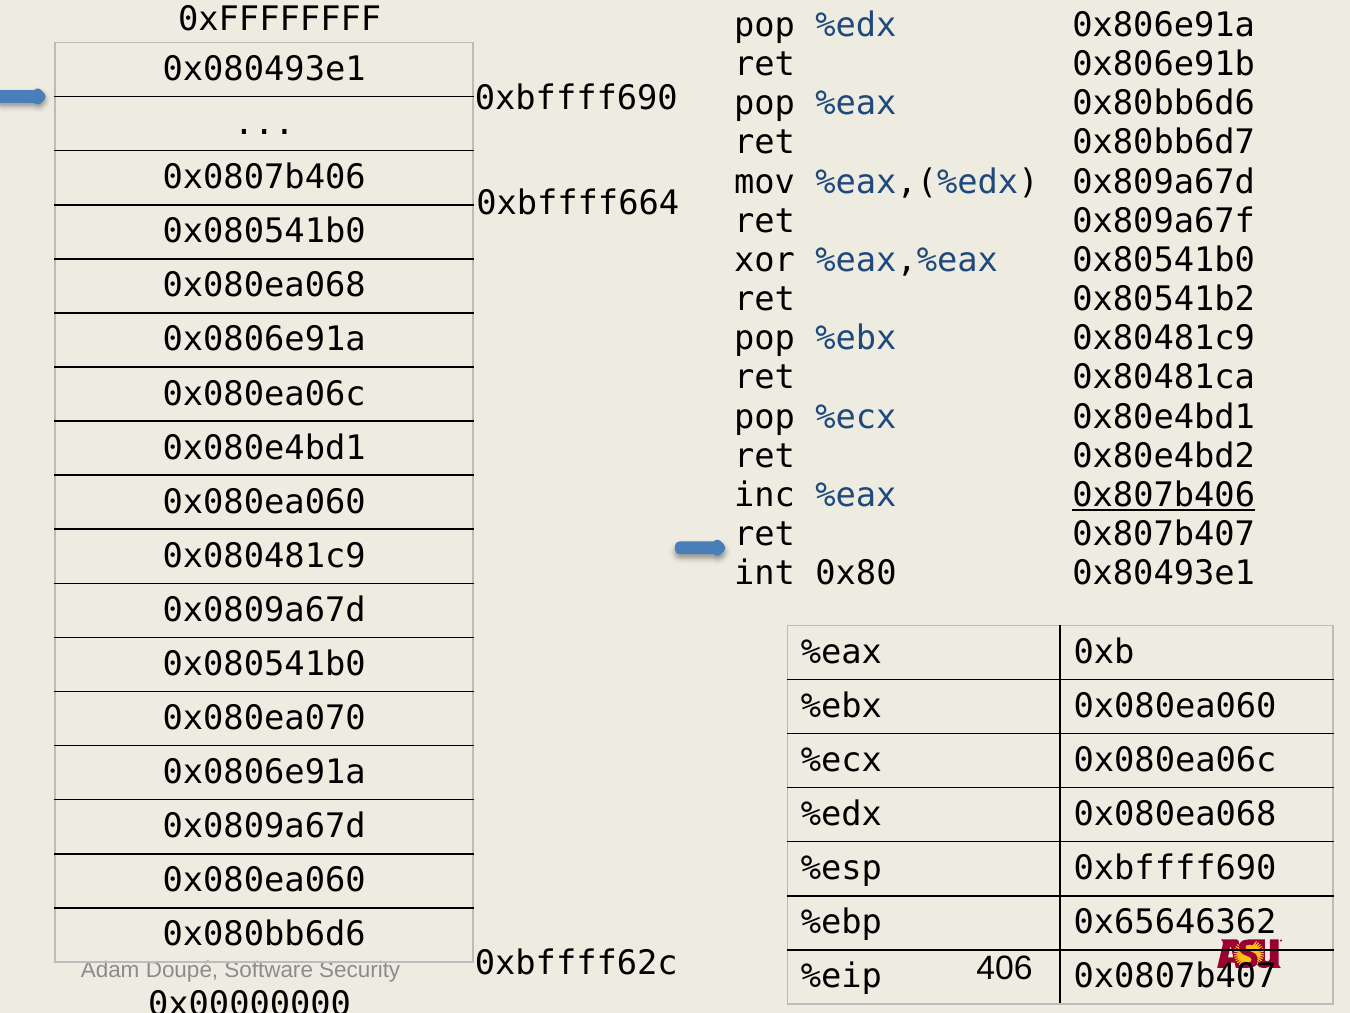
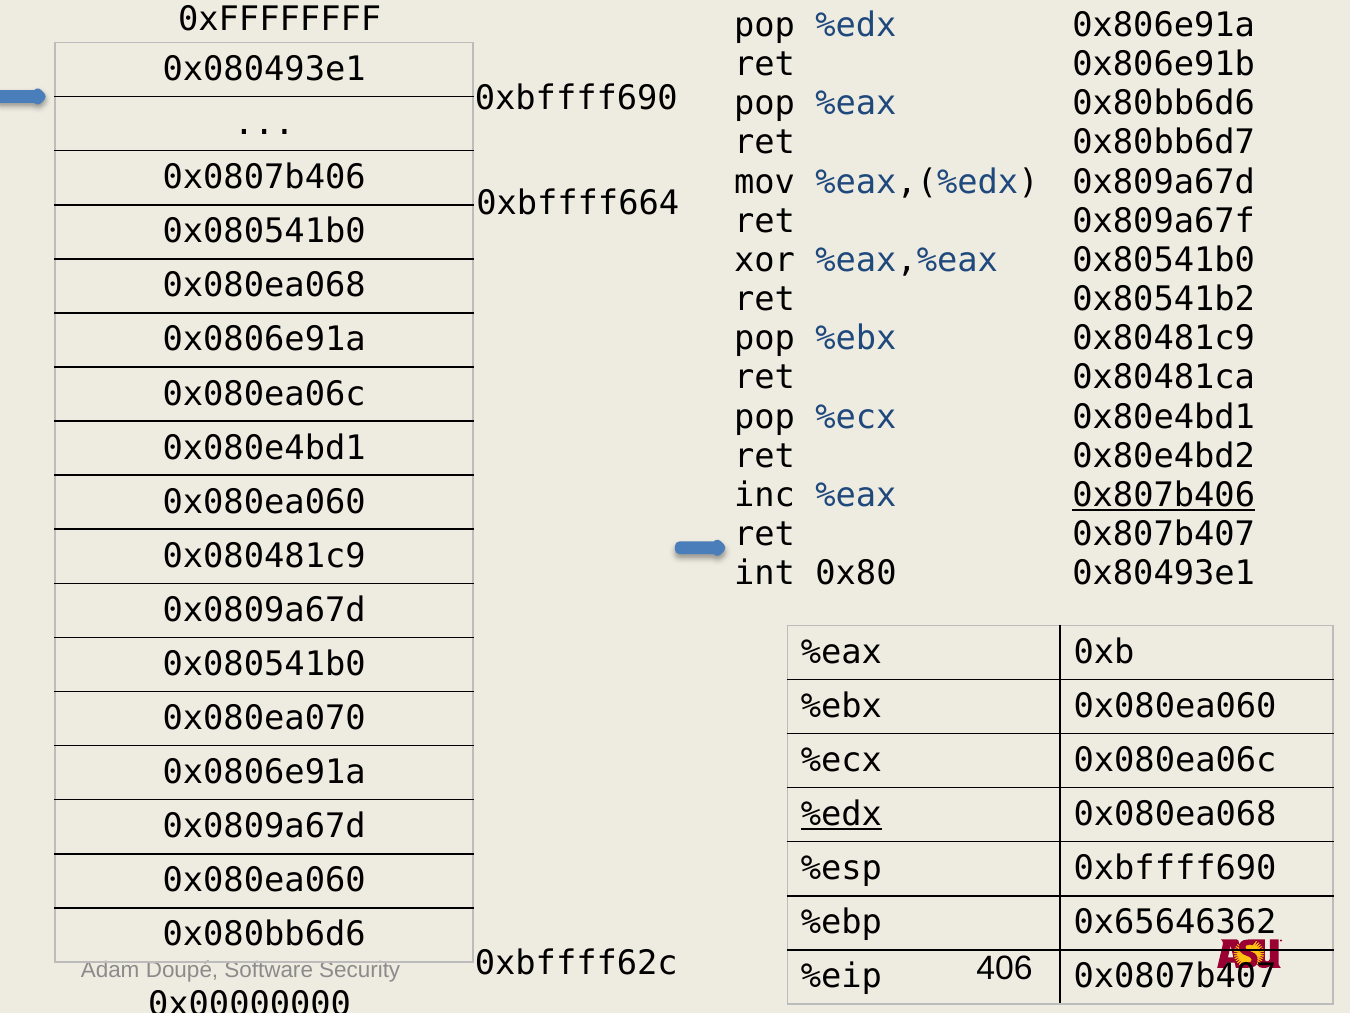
%edx at (841, 814) underline: none -> present
